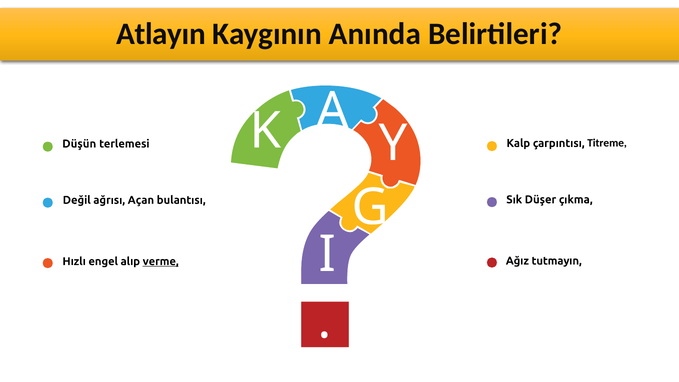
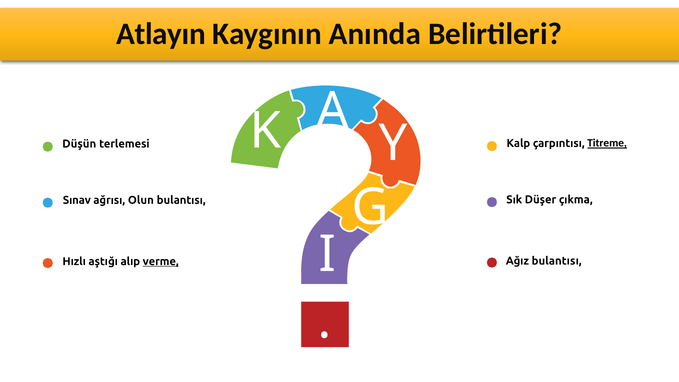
Titreme underline: none -> present
Değil: Değil -> Sınav
Açan: Açan -> Olun
Ağız tutmayın: tutmayın -> bulantısı
engel: engel -> aştığı
